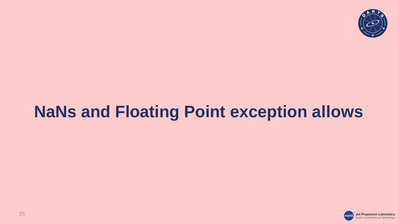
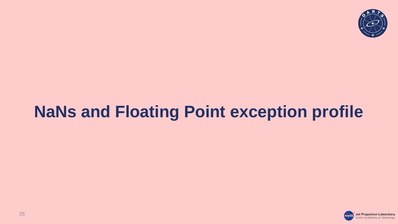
allows: allows -> profile
